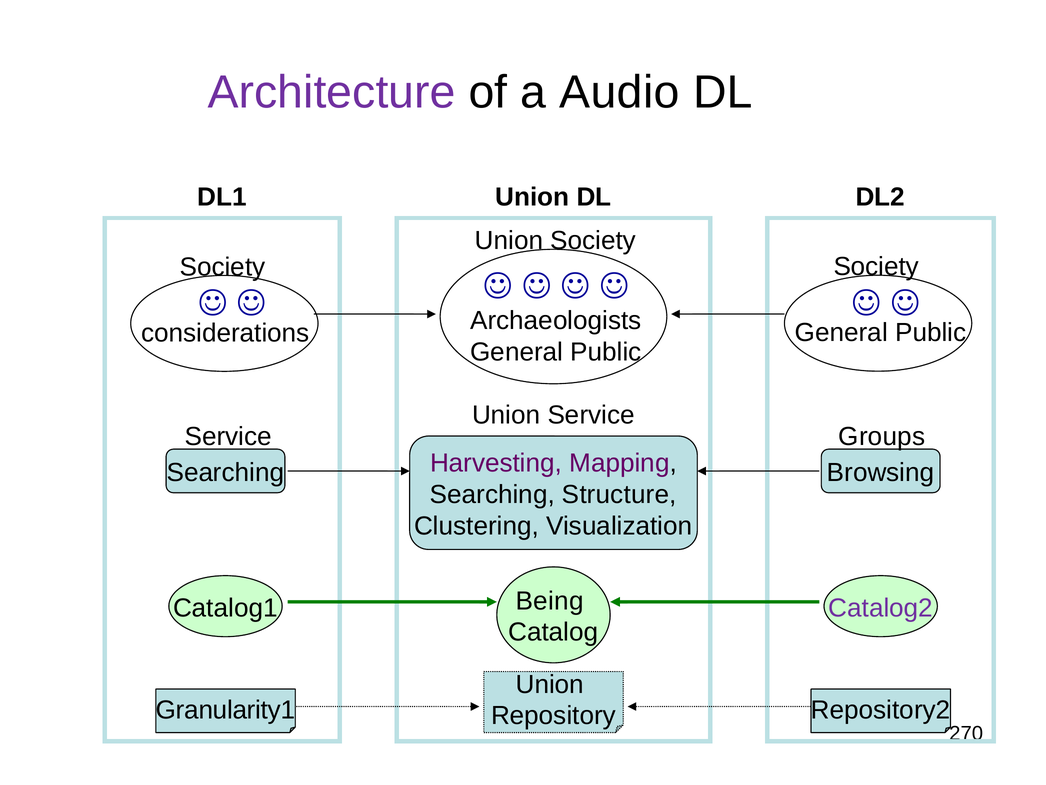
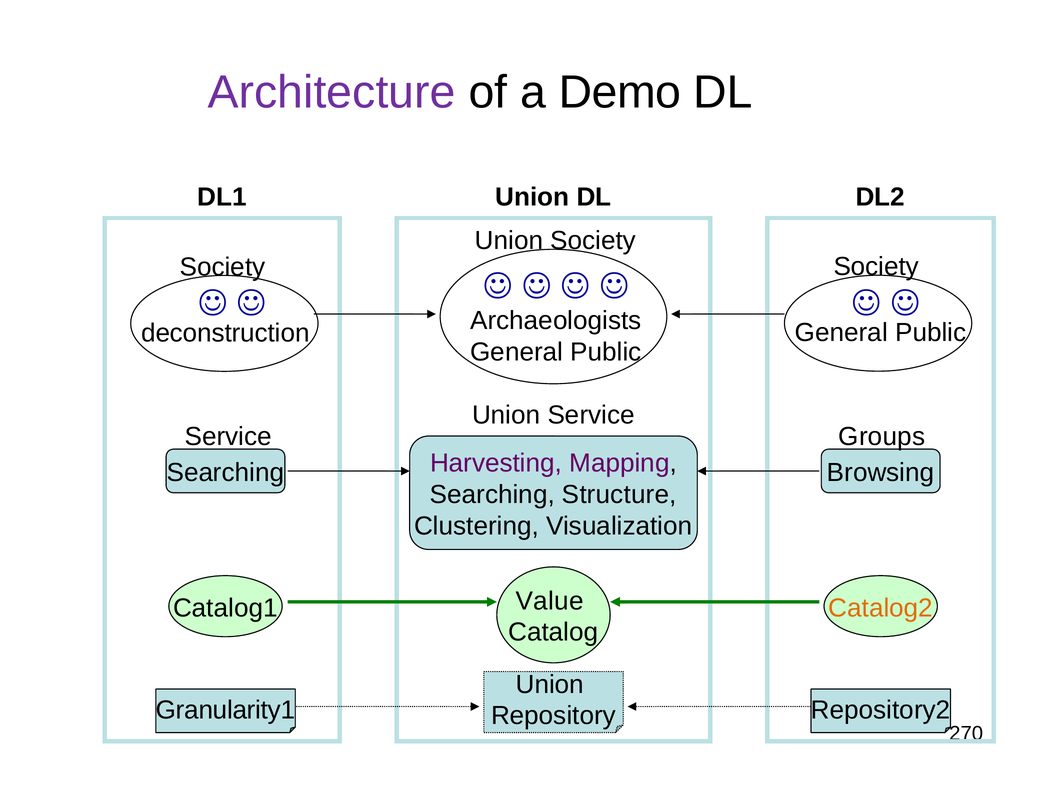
Audio: Audio -> Demo
considerations: considerations -> deconstruction
Being: Being -> Value
Catalog2 colour: purple -> orange
